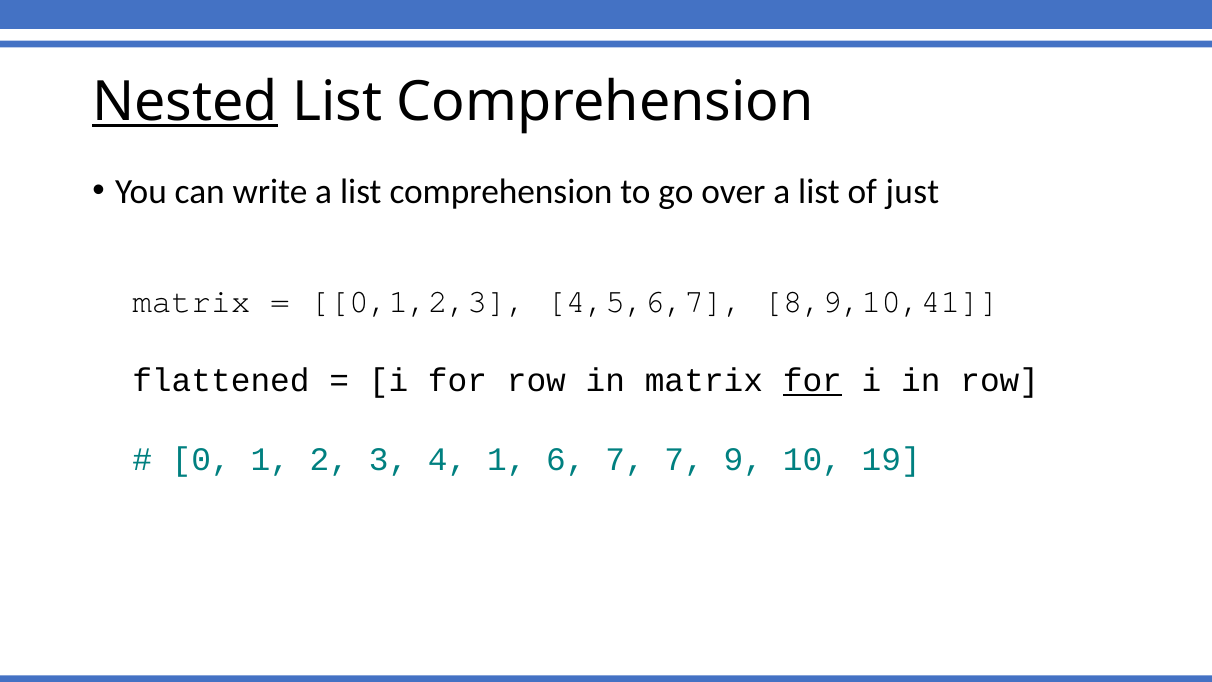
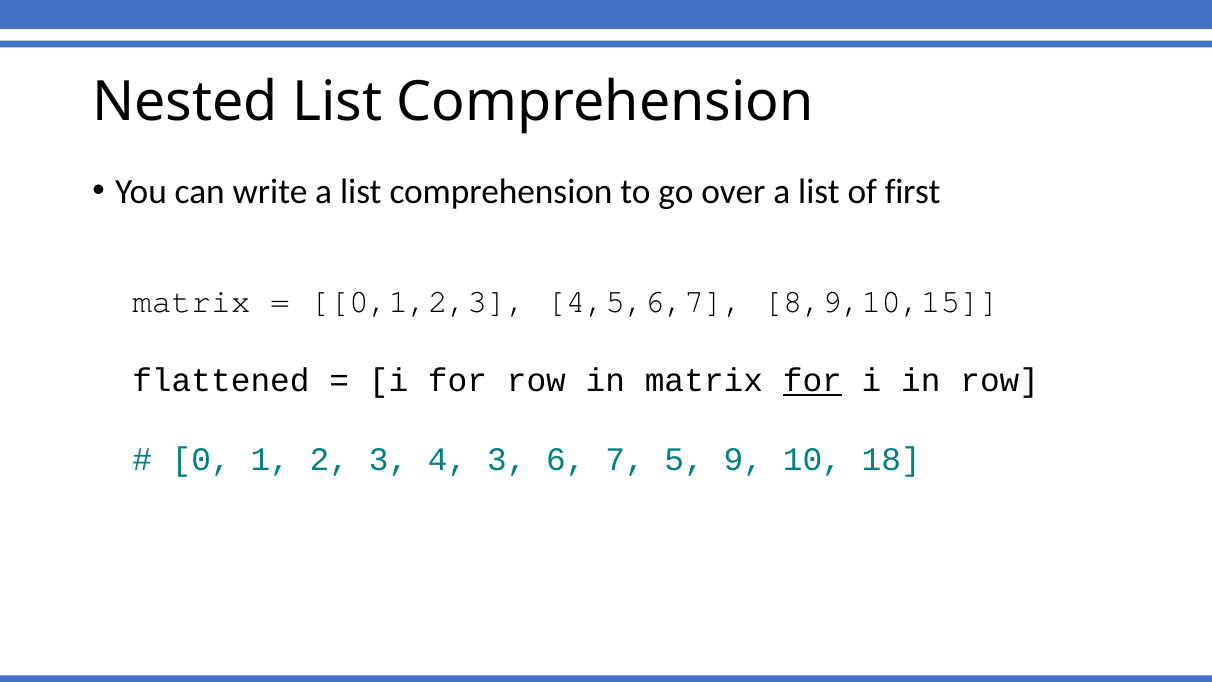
Nested underline: present -> none
just: just -> first
8,9,10,41: 8,9,10,41 -> 8,9,10,15
4 1: 1 -> 3
7 7: 7 -> 5
19: 19 -> 18
